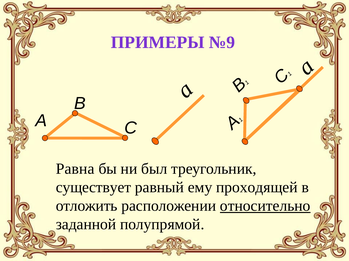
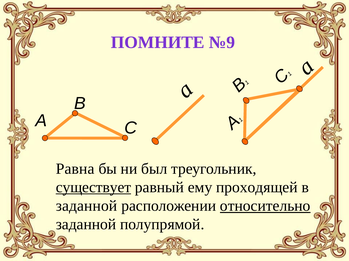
ПРИМЕРЫ: ПРИМЕРЫ -> ПОМНИТЕ
существует underline: none -> present
отложить at (87, 206): отложить -> заданной
